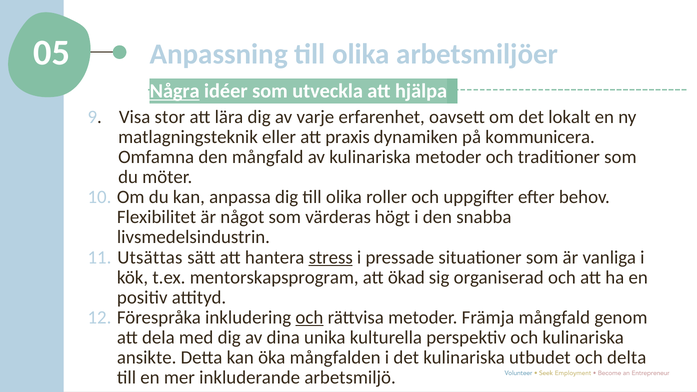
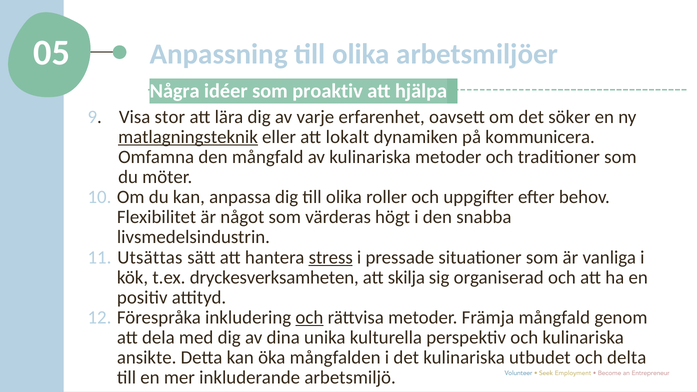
Några underline: present -> none
utveckla: utveckla -> proaktiv
lokalt: lokalt -> söker
matlagningsteknik underline: none -> present
praxis: praxis -> lokalt
mentorskapsprogram: mentorskapsprogram -> dryckesverksamheten
ökad: ökad -> skilja
